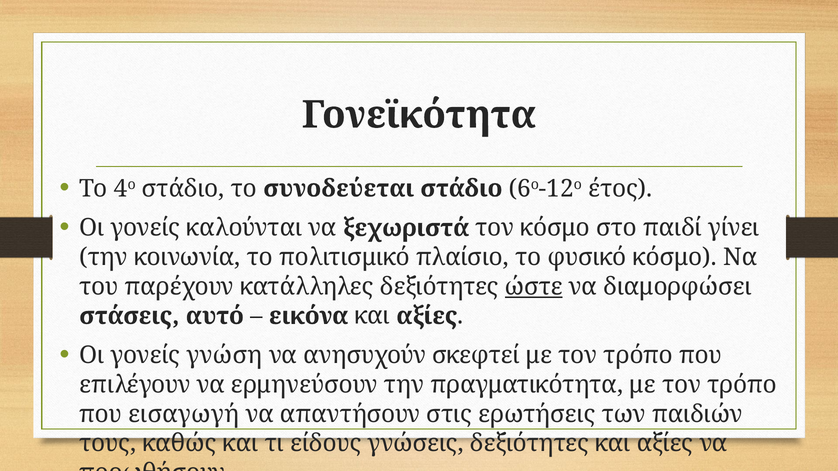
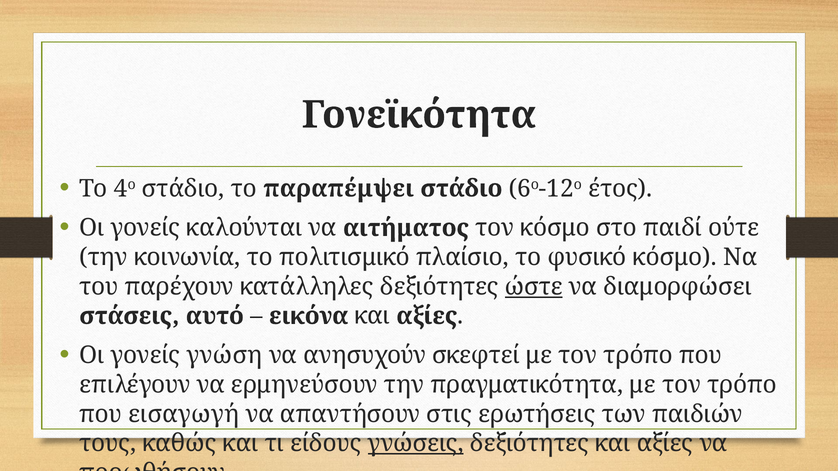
συνοδεύεται: συνοδεύεται -> παραπέμψει
ξεχωριστά: ξεχωριστά -> αιτήματος
γίνει: γίνει -> ούτε
γνώσεις underline: none -> present
